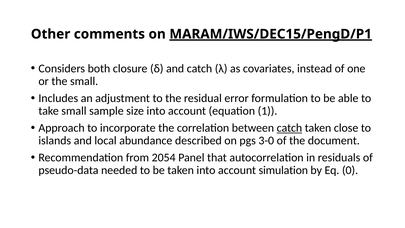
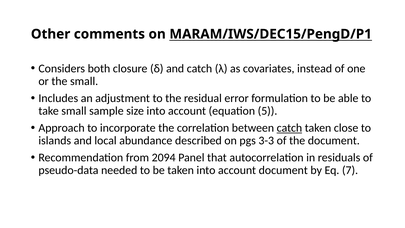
MARAM/IWS/DEC15/PengD/P1 underline: present -> none
1: 1 -> 5
3-0: 3-0 -> 3-3
2054: 2054 -> 2094
account simulation: simulation -> document
0: 0 -> 7
